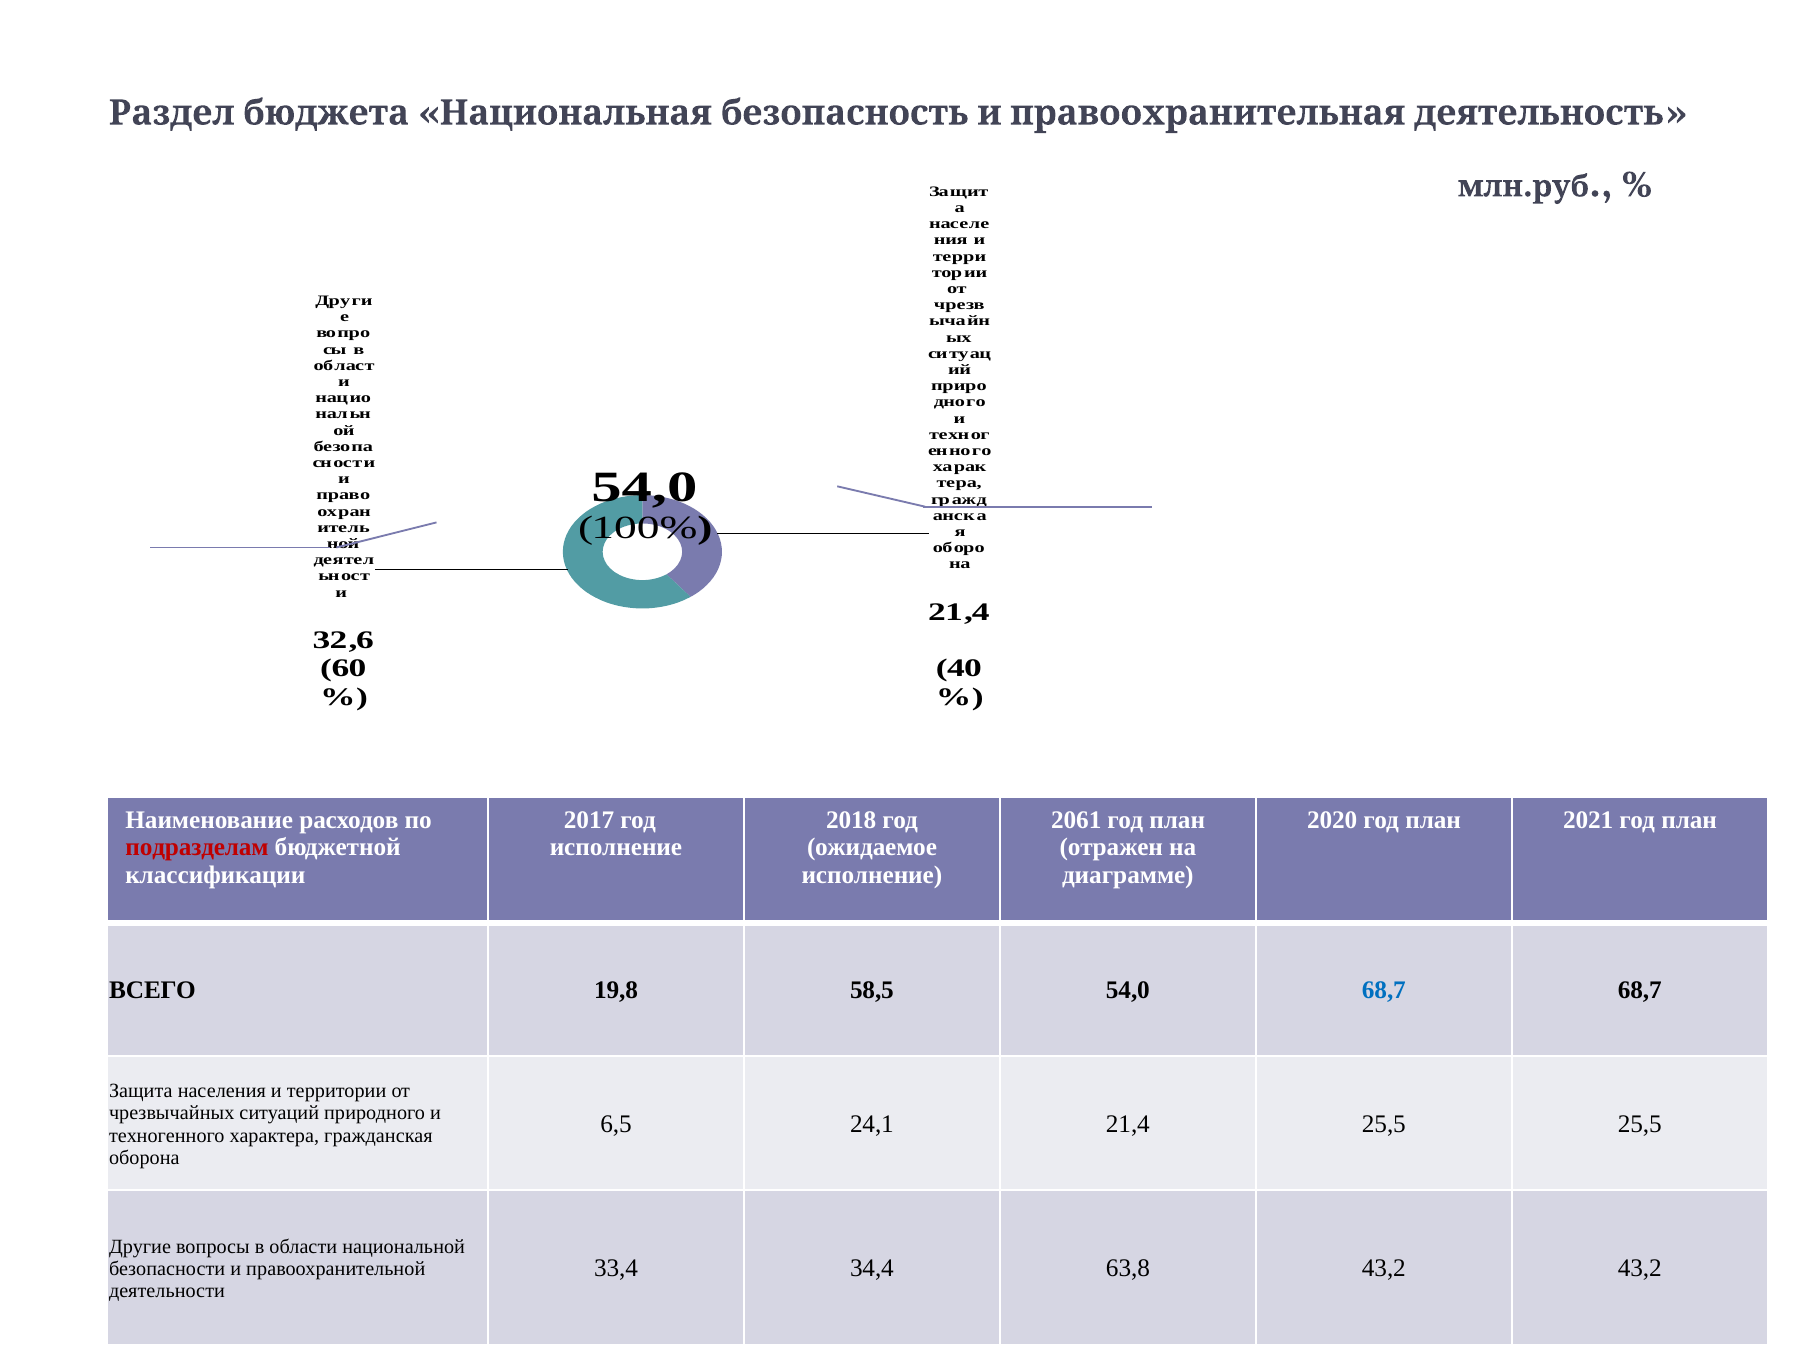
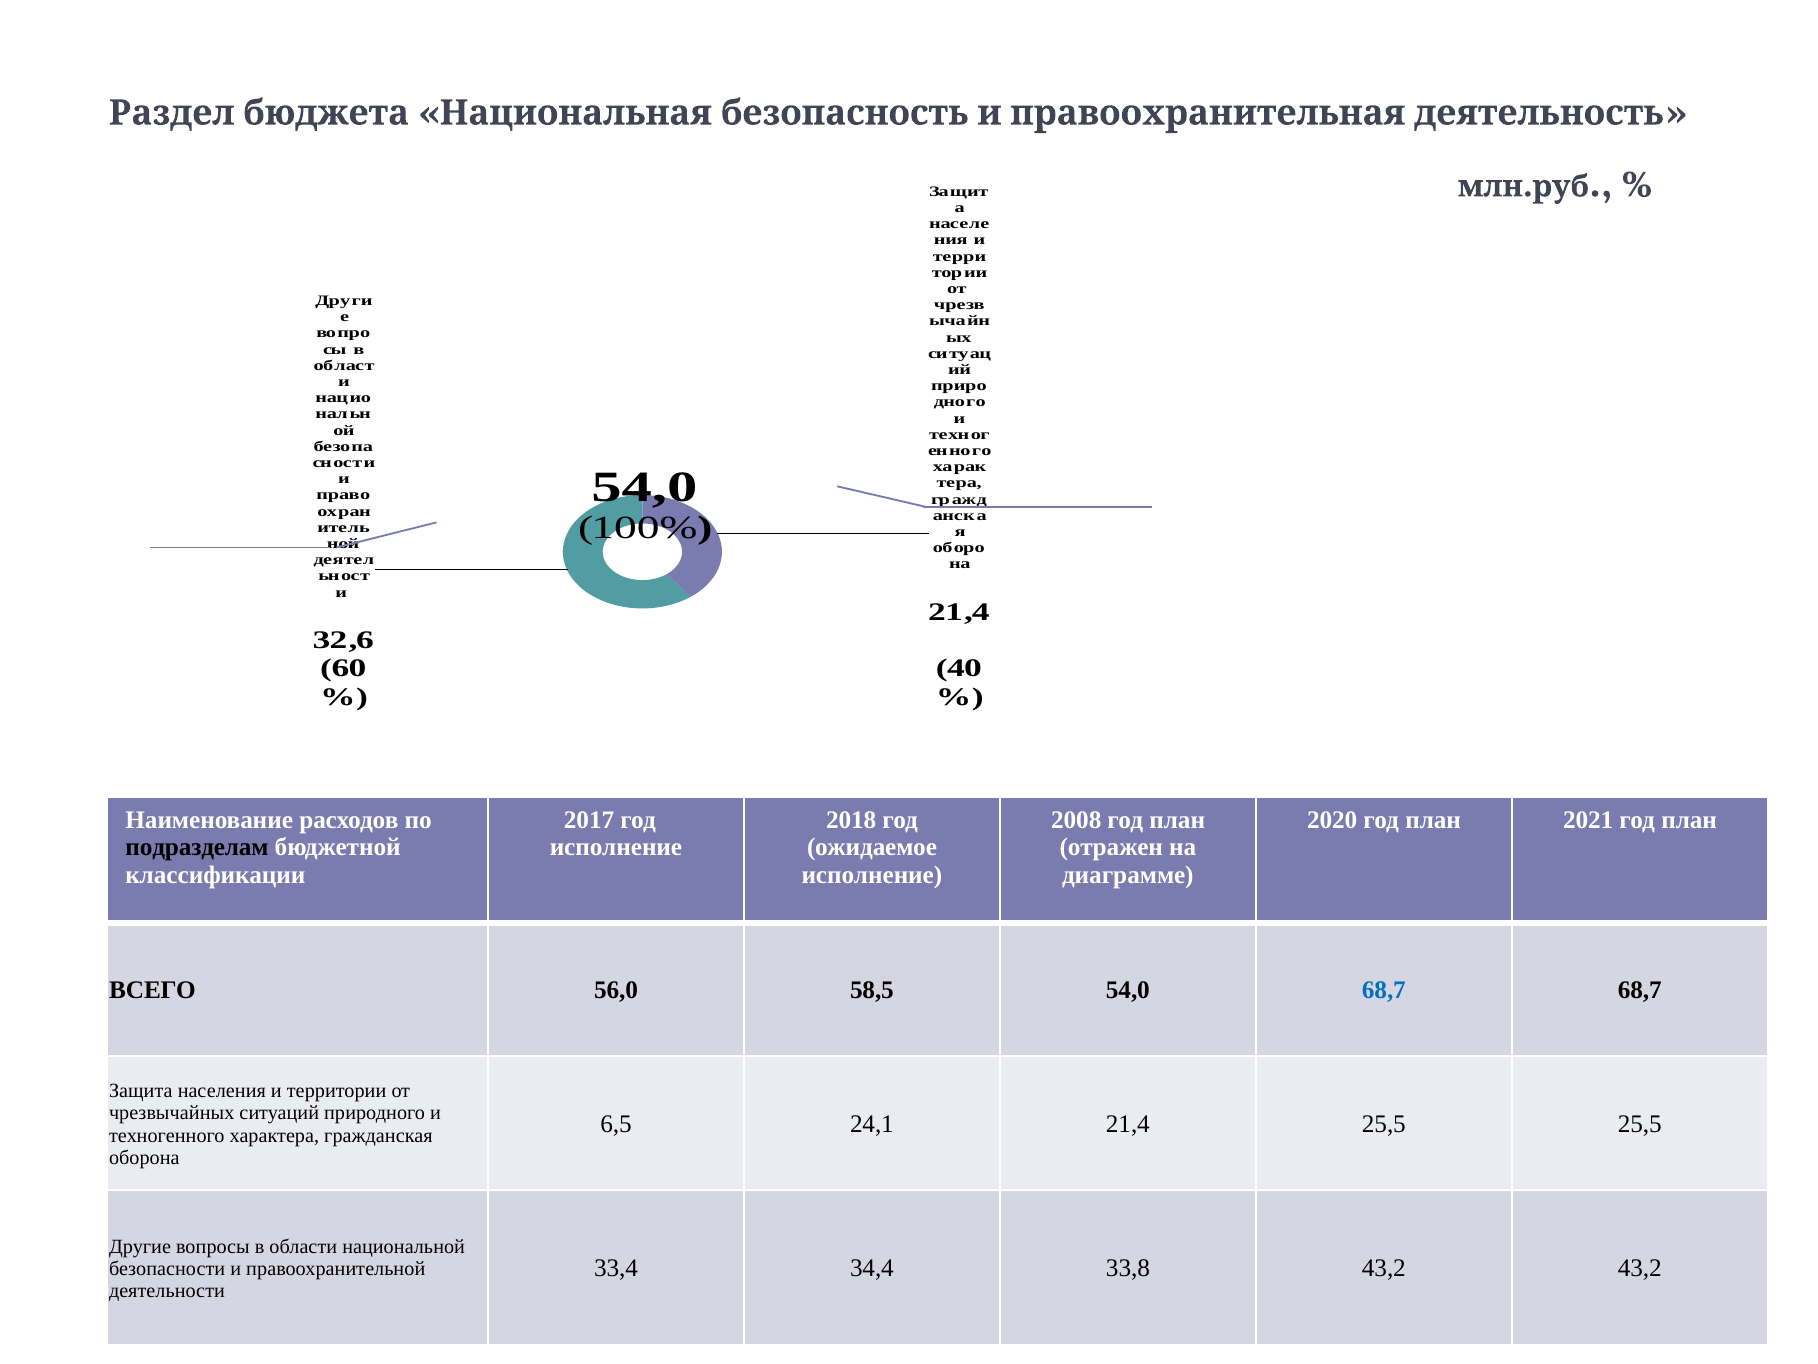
2061: 2061 -> 2008
подразделам colour: red -> black
19,8: 19,8 -> 56,0
63,8: 63,8 -> 33,8
